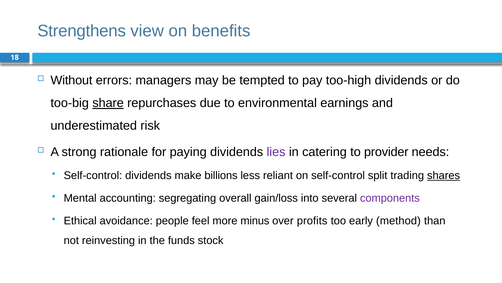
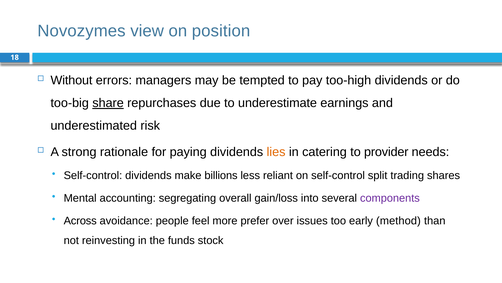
Strengthens: Strengthens -> Novozymes
benefits: benefits -> position
environmental: environmental -> underestimate
lies colour: purple -> orange
shares underline: present -> none
Ethical: Ethical -> Across
minus: minus -> prefer
profits: profits -> issues
